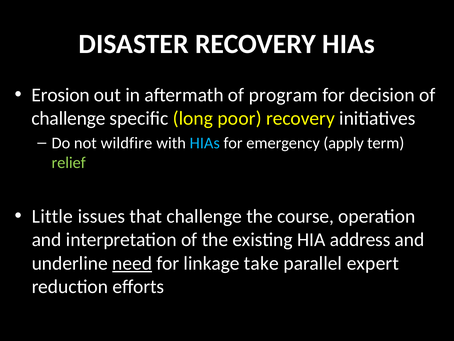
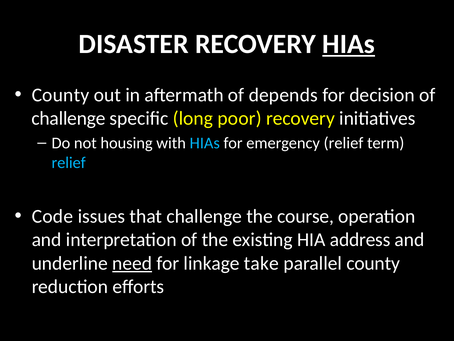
HIAs at (349, 44) underline: none -> present
Erosion at (61, 95): Erosion -> County
program: program -> depends
wildfire: wildfire -> housing
emergency apply: apply -> relief
relief at (69, 163) colour: light green -> light blue
Little: Little -> Code
parallel expert: expert -> county
